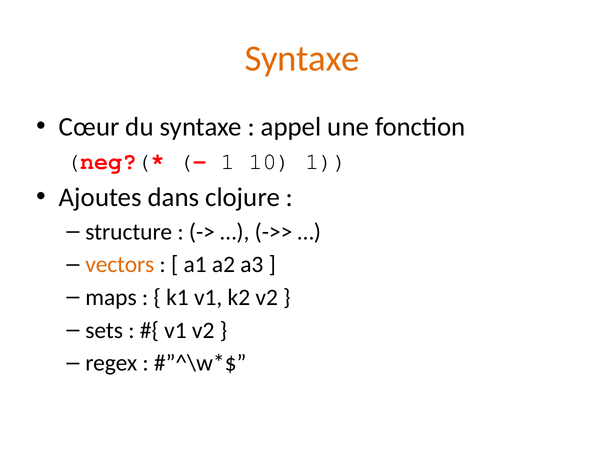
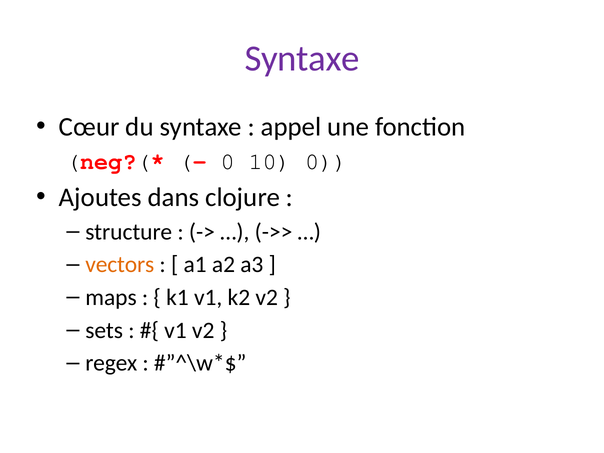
Syntaxe at (302, 58) colour: orange -> purple
1 at (228, 161): 1 -> 0
10 1: 1 -> 0
